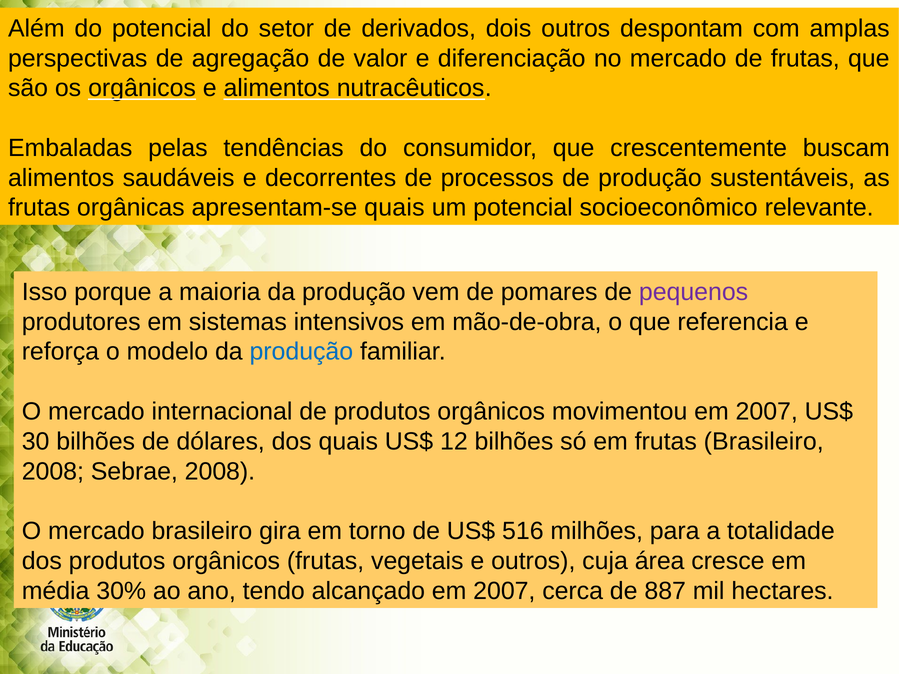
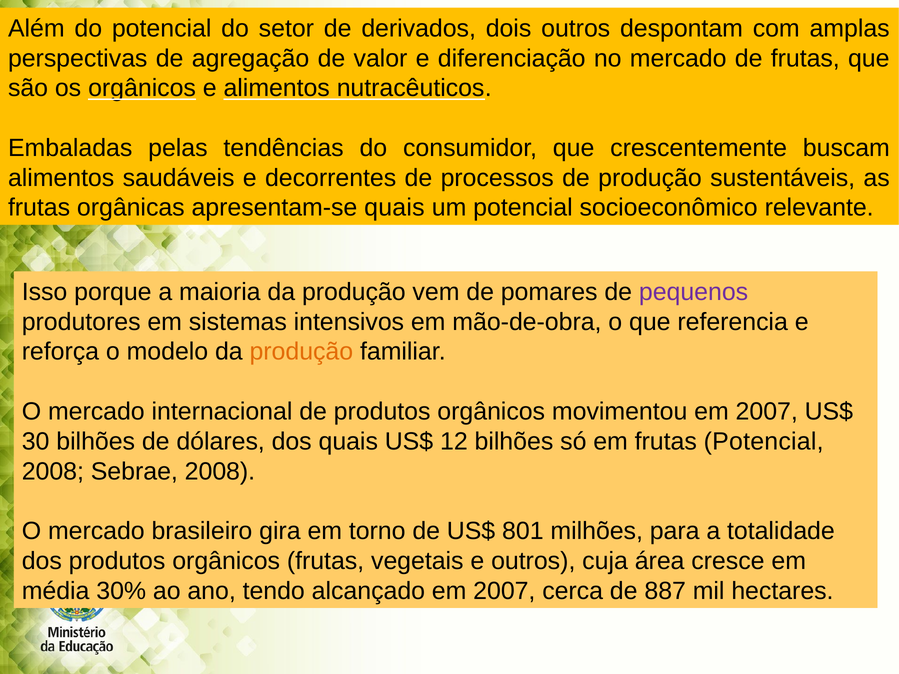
produção at (301, 352) colour: blue -> orange
frutas Brasileiro: Brasileiro -> Potencial
516: 516 -> 801
